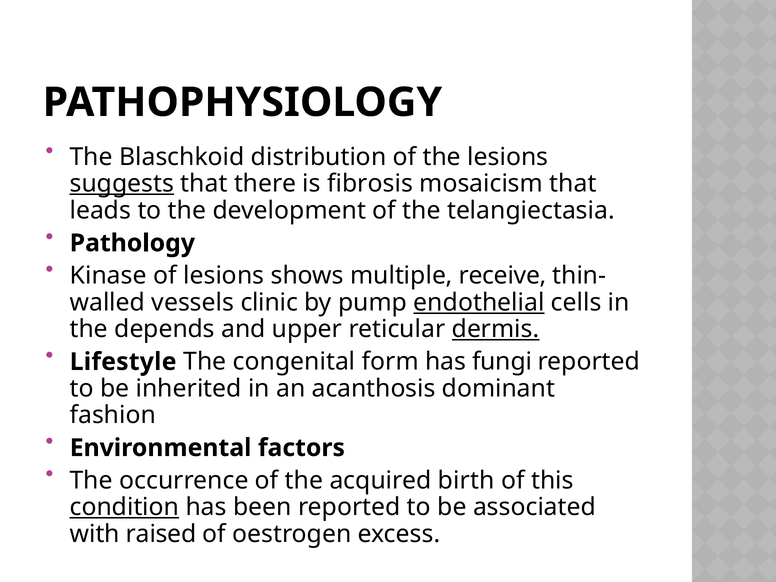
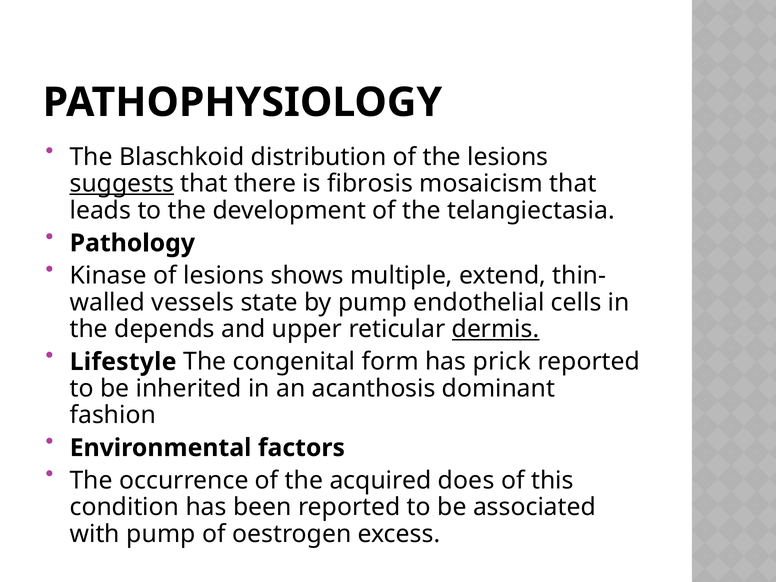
receive: receive -> extend
clinic: clinic -> state
endothelial underline: present -> none
fungi: fungi -> prick
birth: birth -> does
condition underline: present -> none
with raised: raised -> pump
